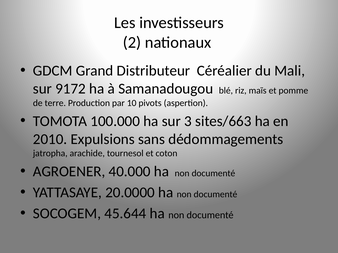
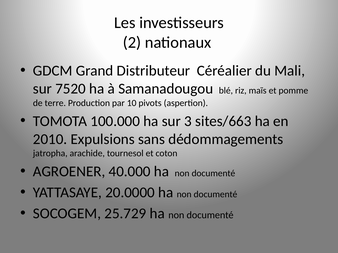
9172: 9172 -> 7520
45.644: 45.644 -> 25.729
